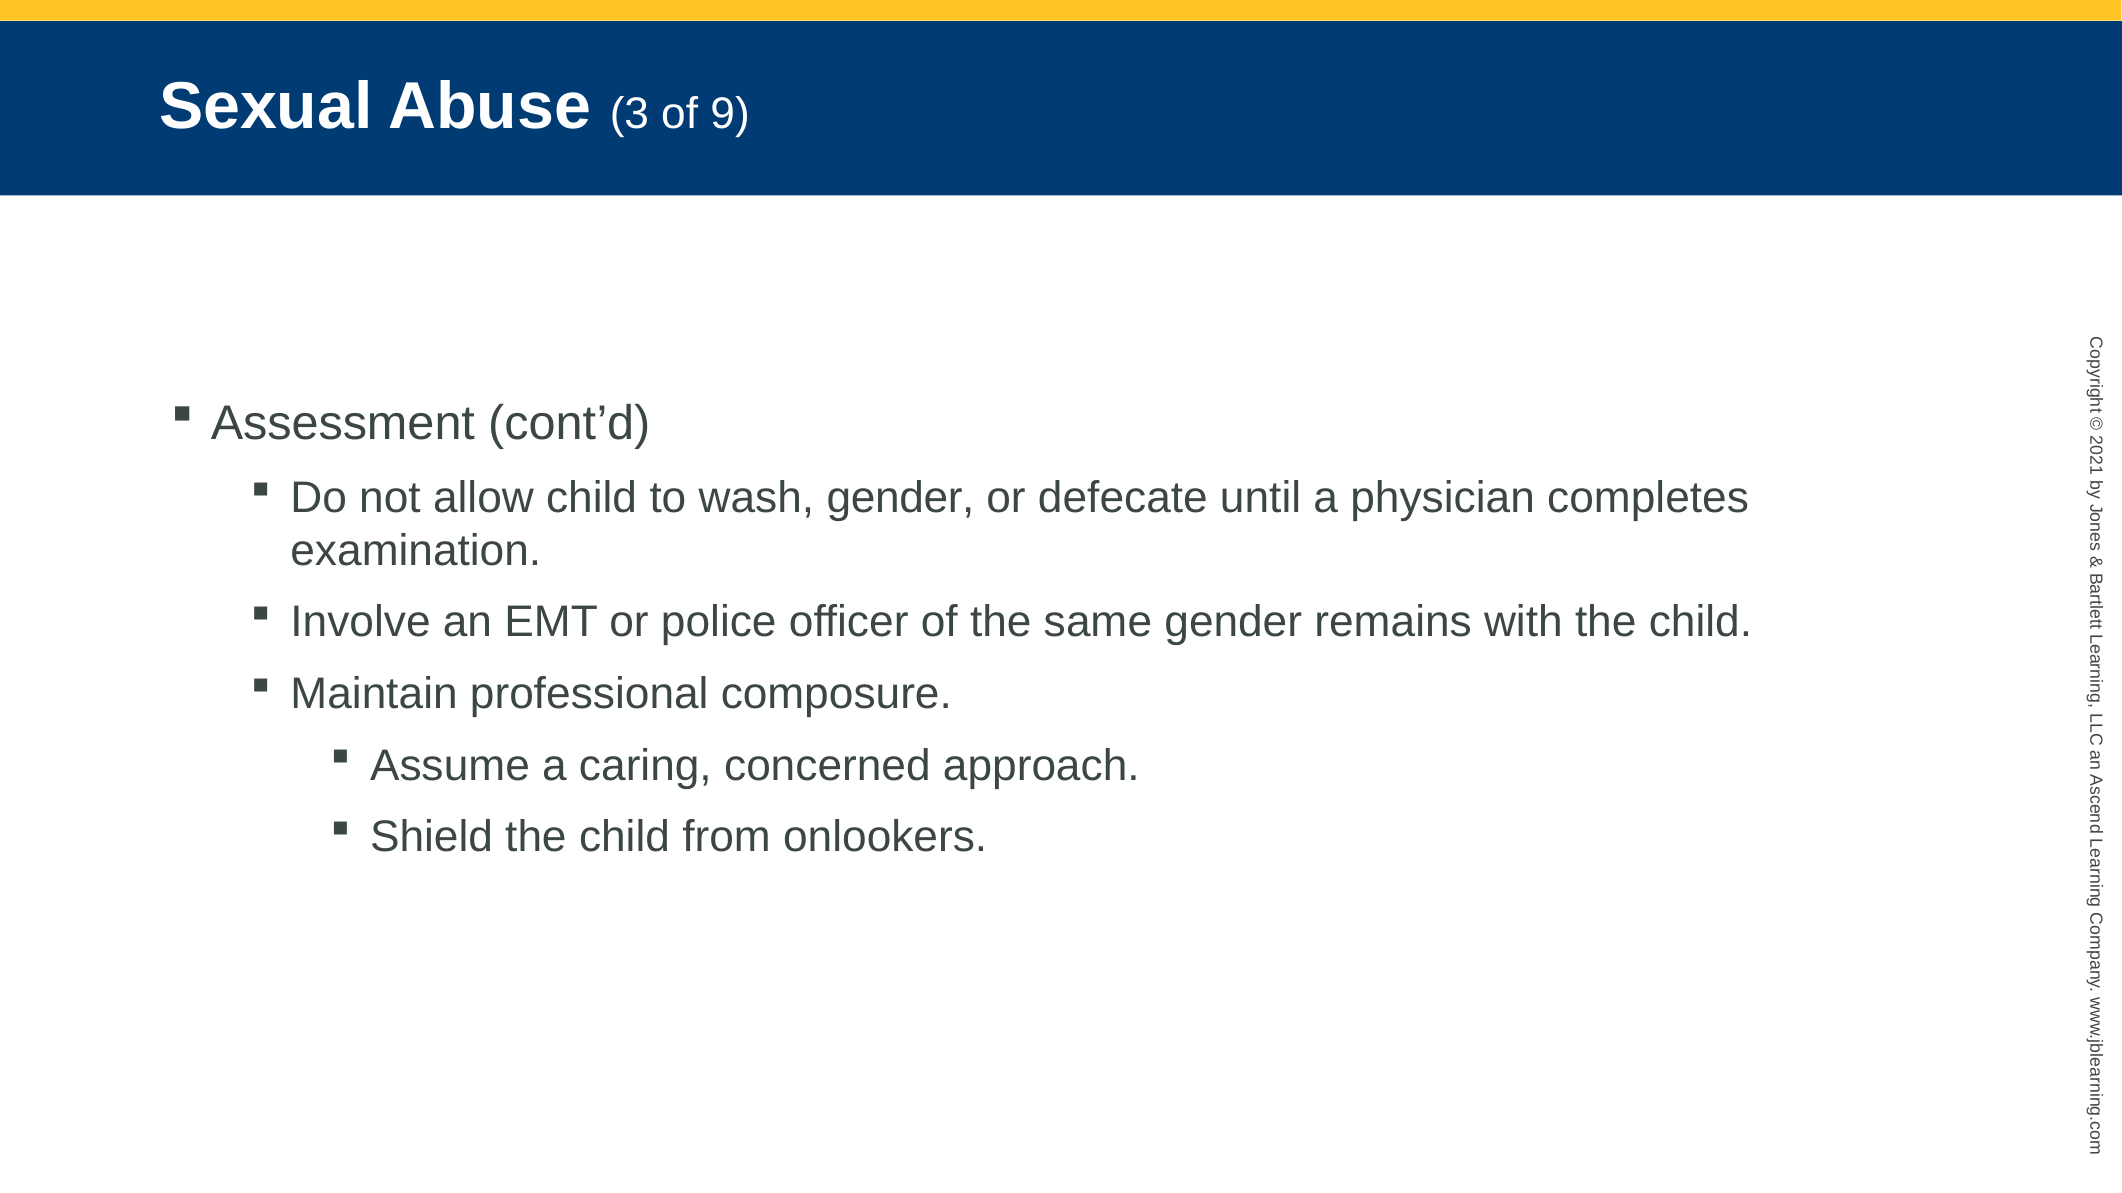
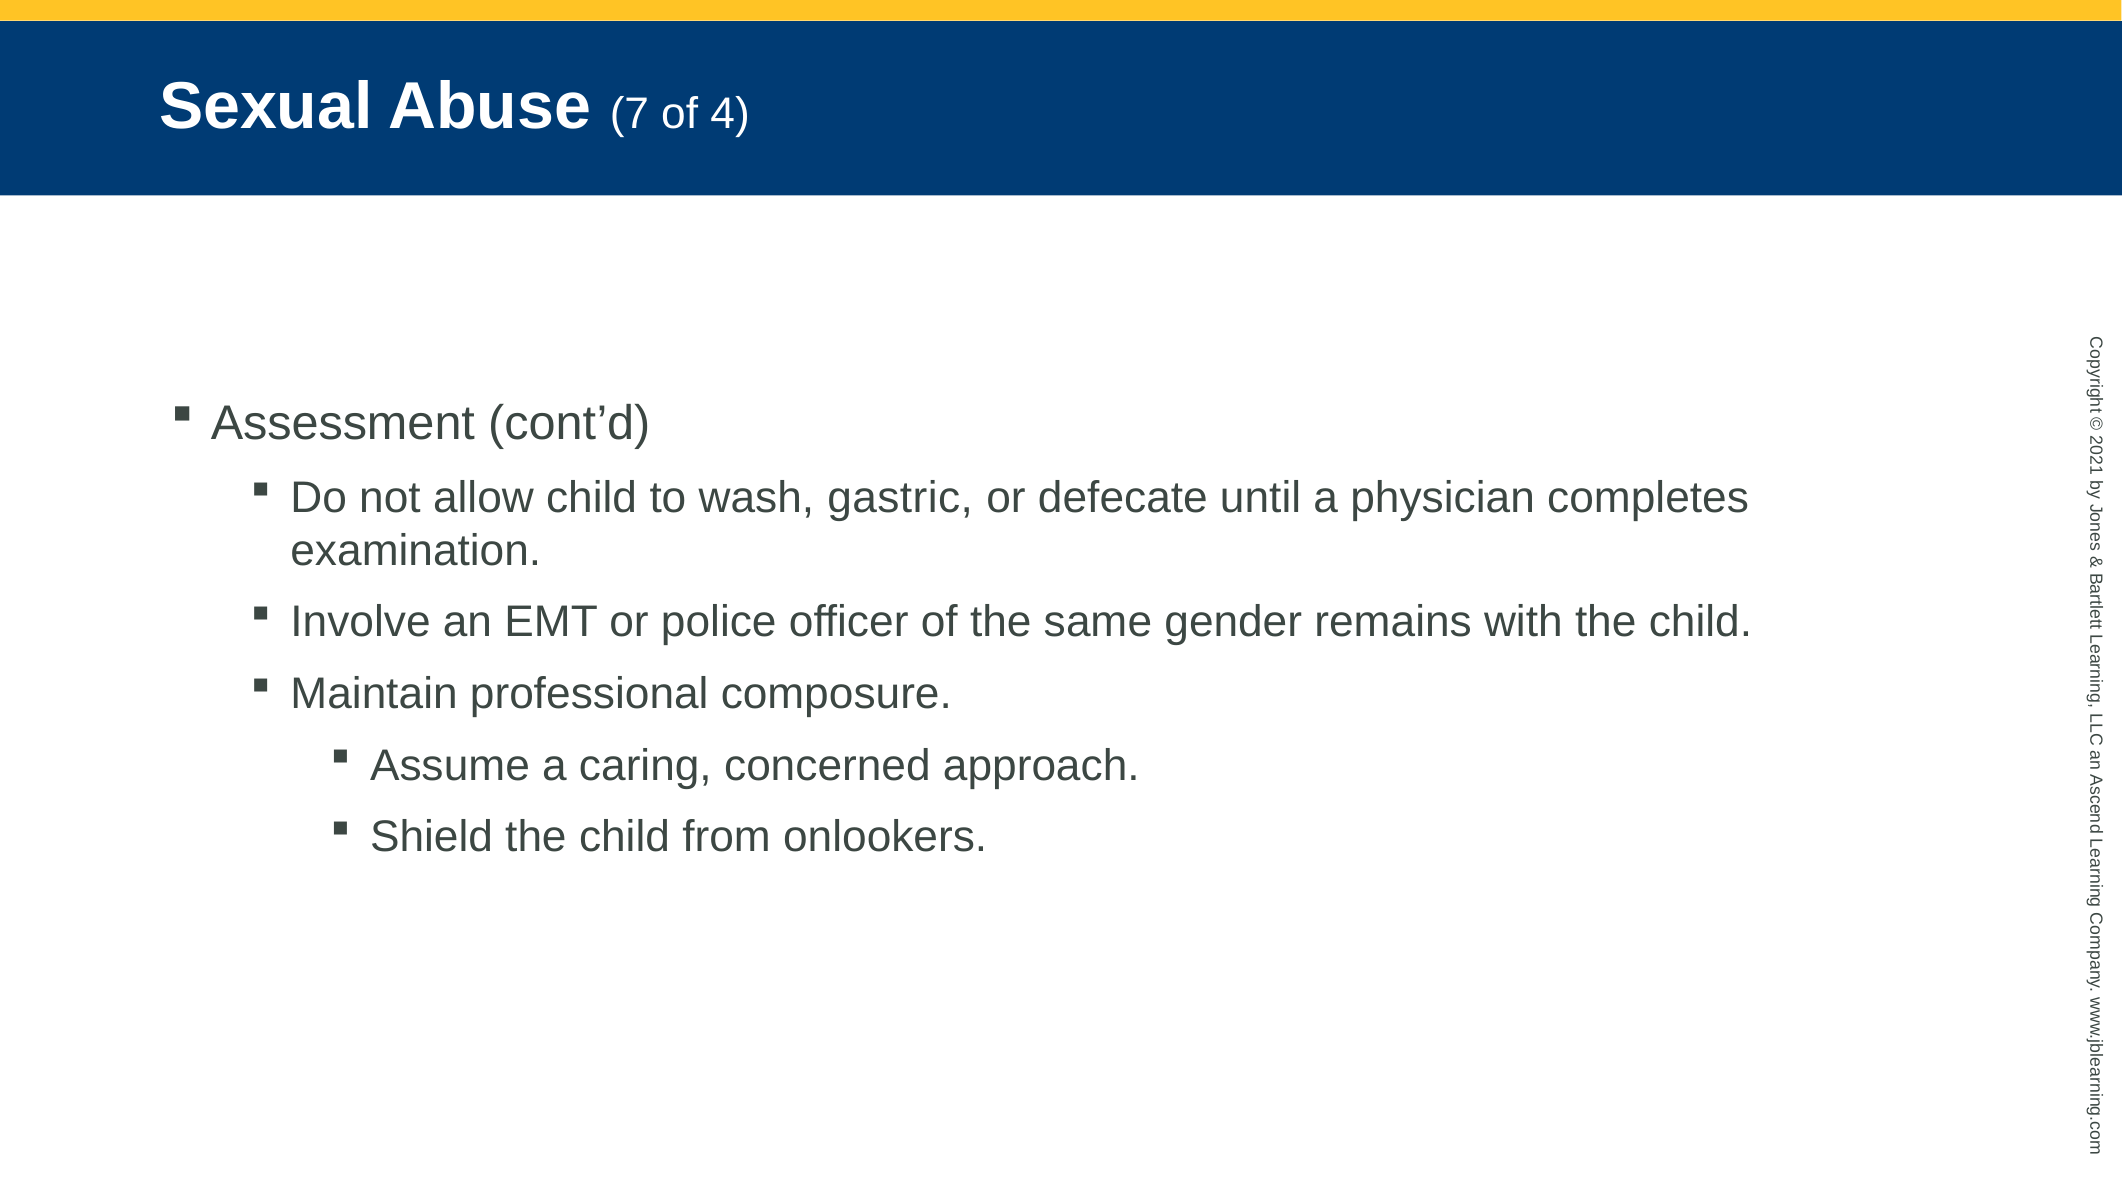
3: 3 -> 7
9: 9 -> 4
wash gender: gender -> gastric
